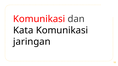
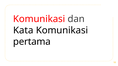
jaringan: jaringan -> pertama
